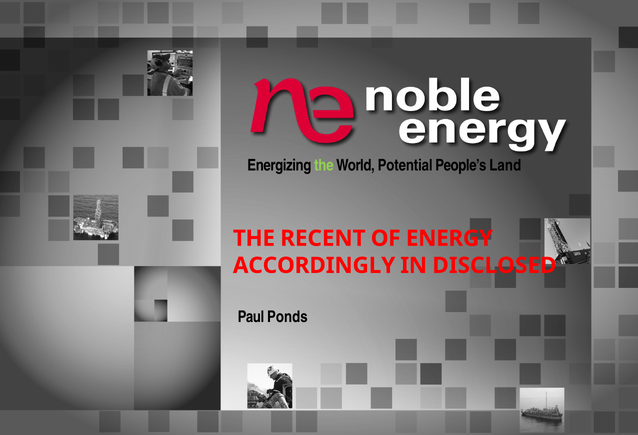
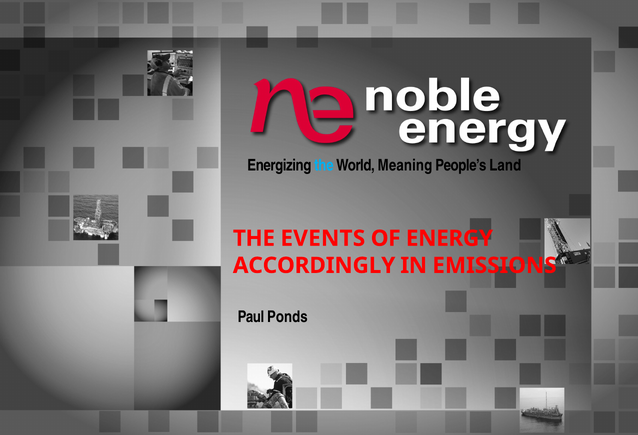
the at (324, 165) colour: light green -> light blue
Potential: Potential -> Meaning
RECENT: RECENT -> EVENTS
DISCLOSED: DISCLOSED -> EMISSIONS
